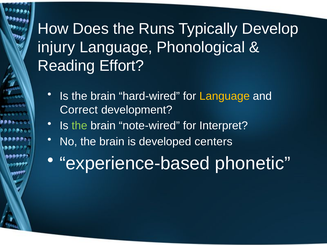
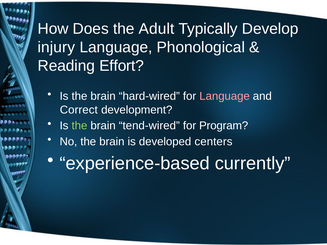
Runs: Runs -> Adult
Language at (225, 96) colour: yellow -> pink
note-wired: note-wired -> tend-wired
Interpret: Interpret -> Program
phonetic: phonetic -> currently
